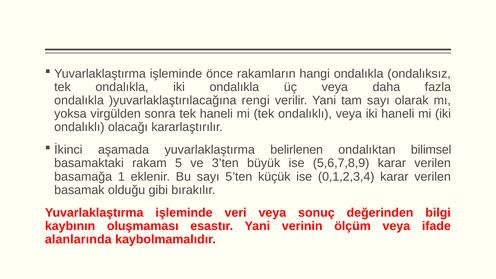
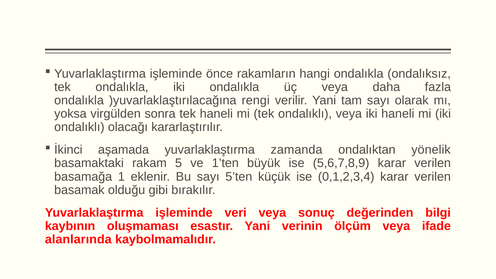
belirlenen: belirlenen -> zamanda
bilimsel: bilimsel -> yönelik
3’ten: 3’ten -> 1’ten
